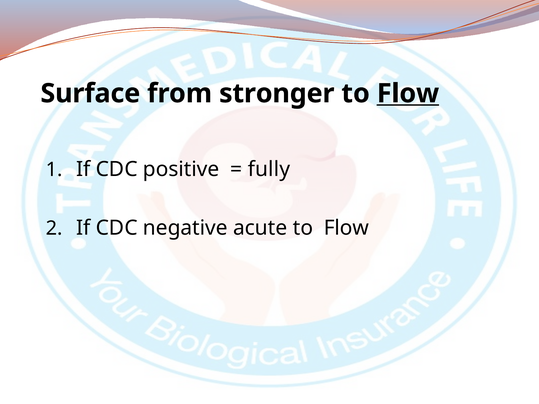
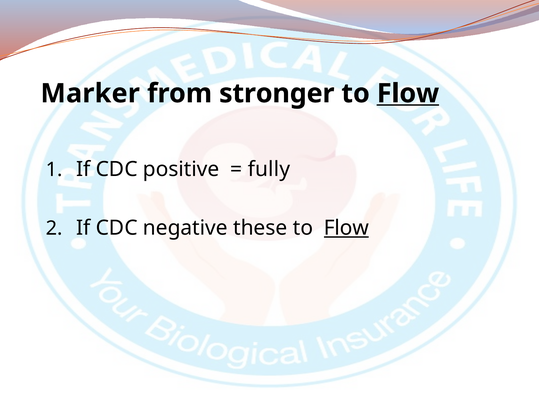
Surface: Surface -> Marker
acute: acute -> these
Flow at (346, 228) underline: none -> present
